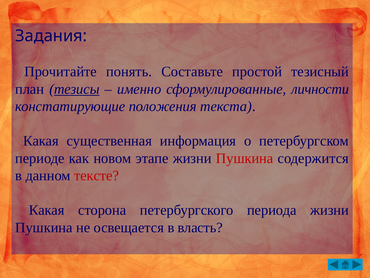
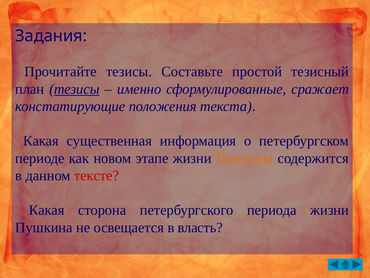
Прочитайте понять: понять -> тезисы
личности: личности -> сражает
Пушкина at (245, 158) colour: red -> orange
